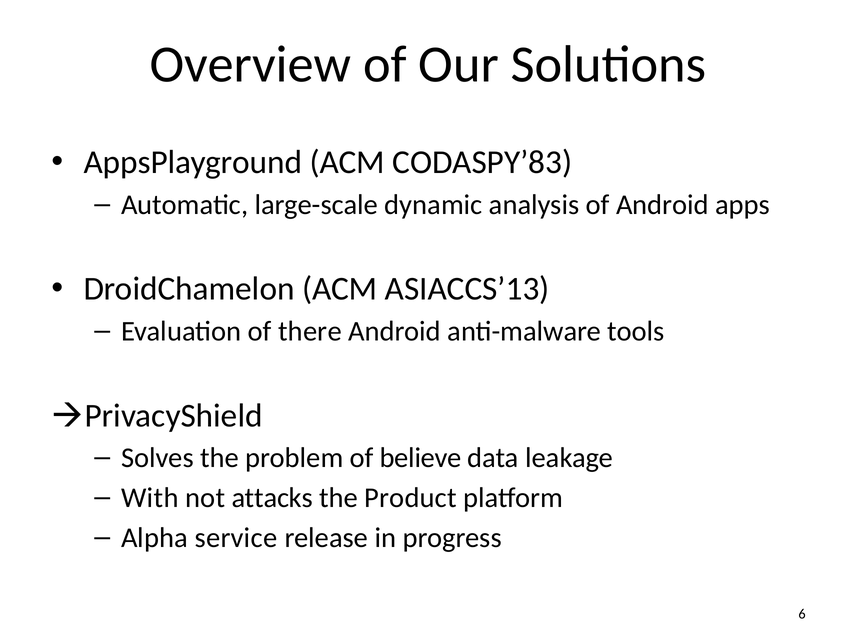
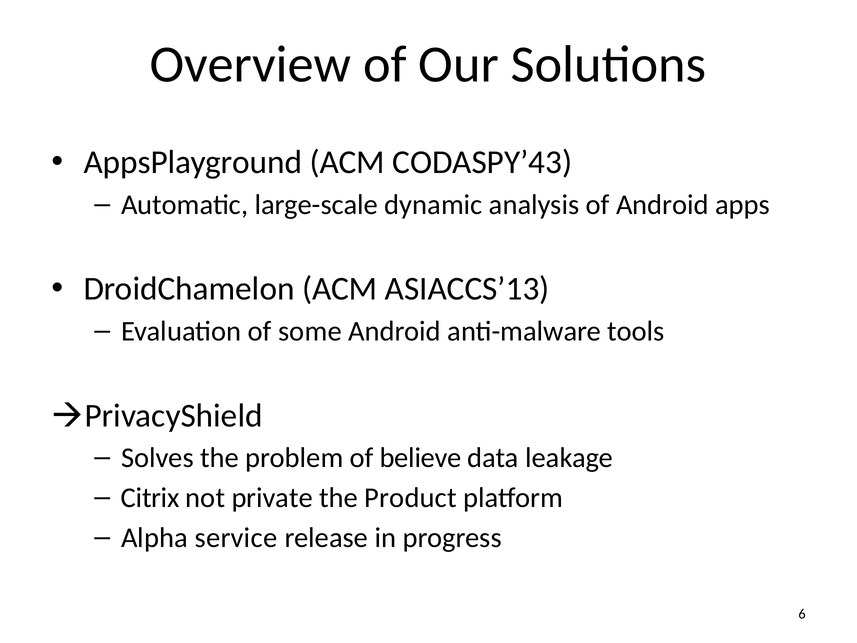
CODASPY’83: CODASPY’83 -> CODASPY’43
there: there -> some
With: With -> Citrix
attacks: attacks -> private
